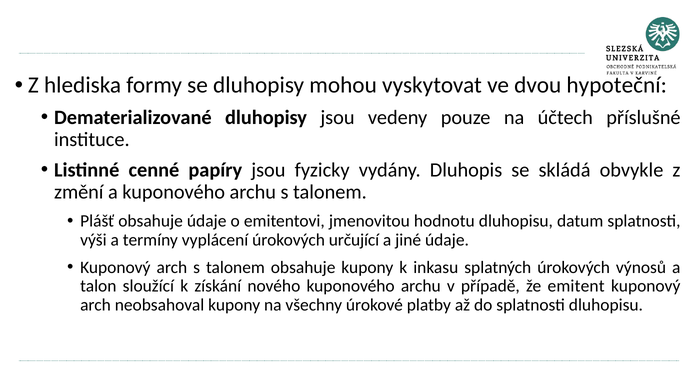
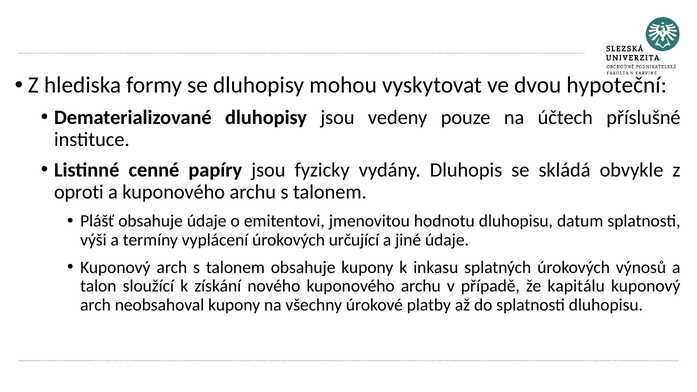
změní: změní -> oproti
emitent: emitent -> kapitálu
